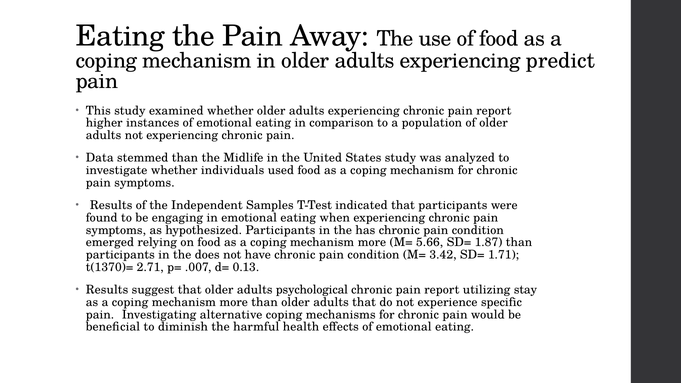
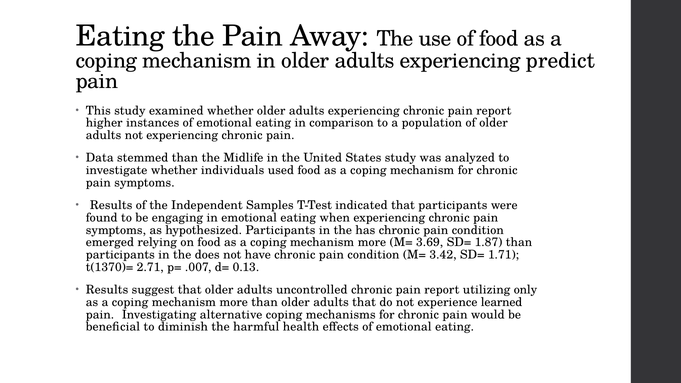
5.66: 5.66 -> 3.69
psychological: psychological -> uncontrolled
stay: stay -> only
specific: specific -> learned
